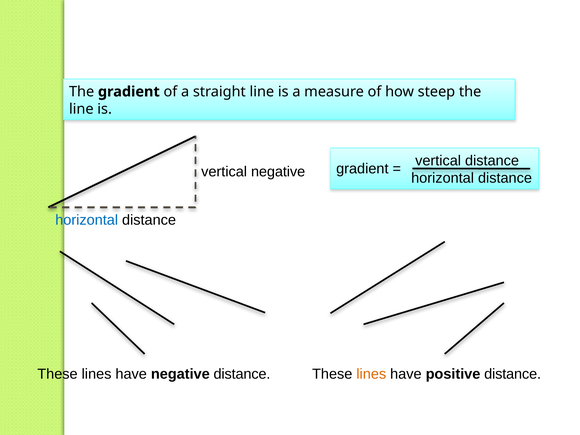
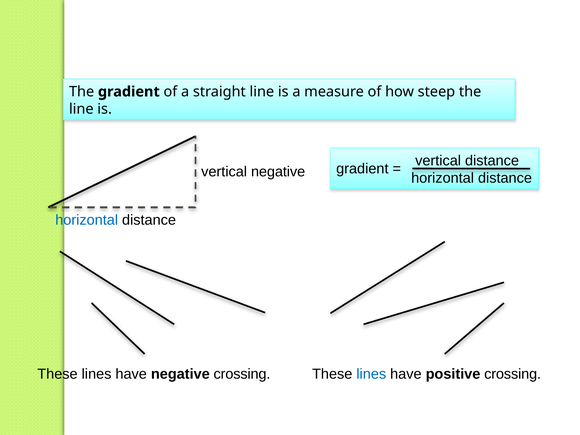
negative distance: distance -> crossing
lines at (371, 374) colour: orange -> blue
positive distance: distance -> crossing
